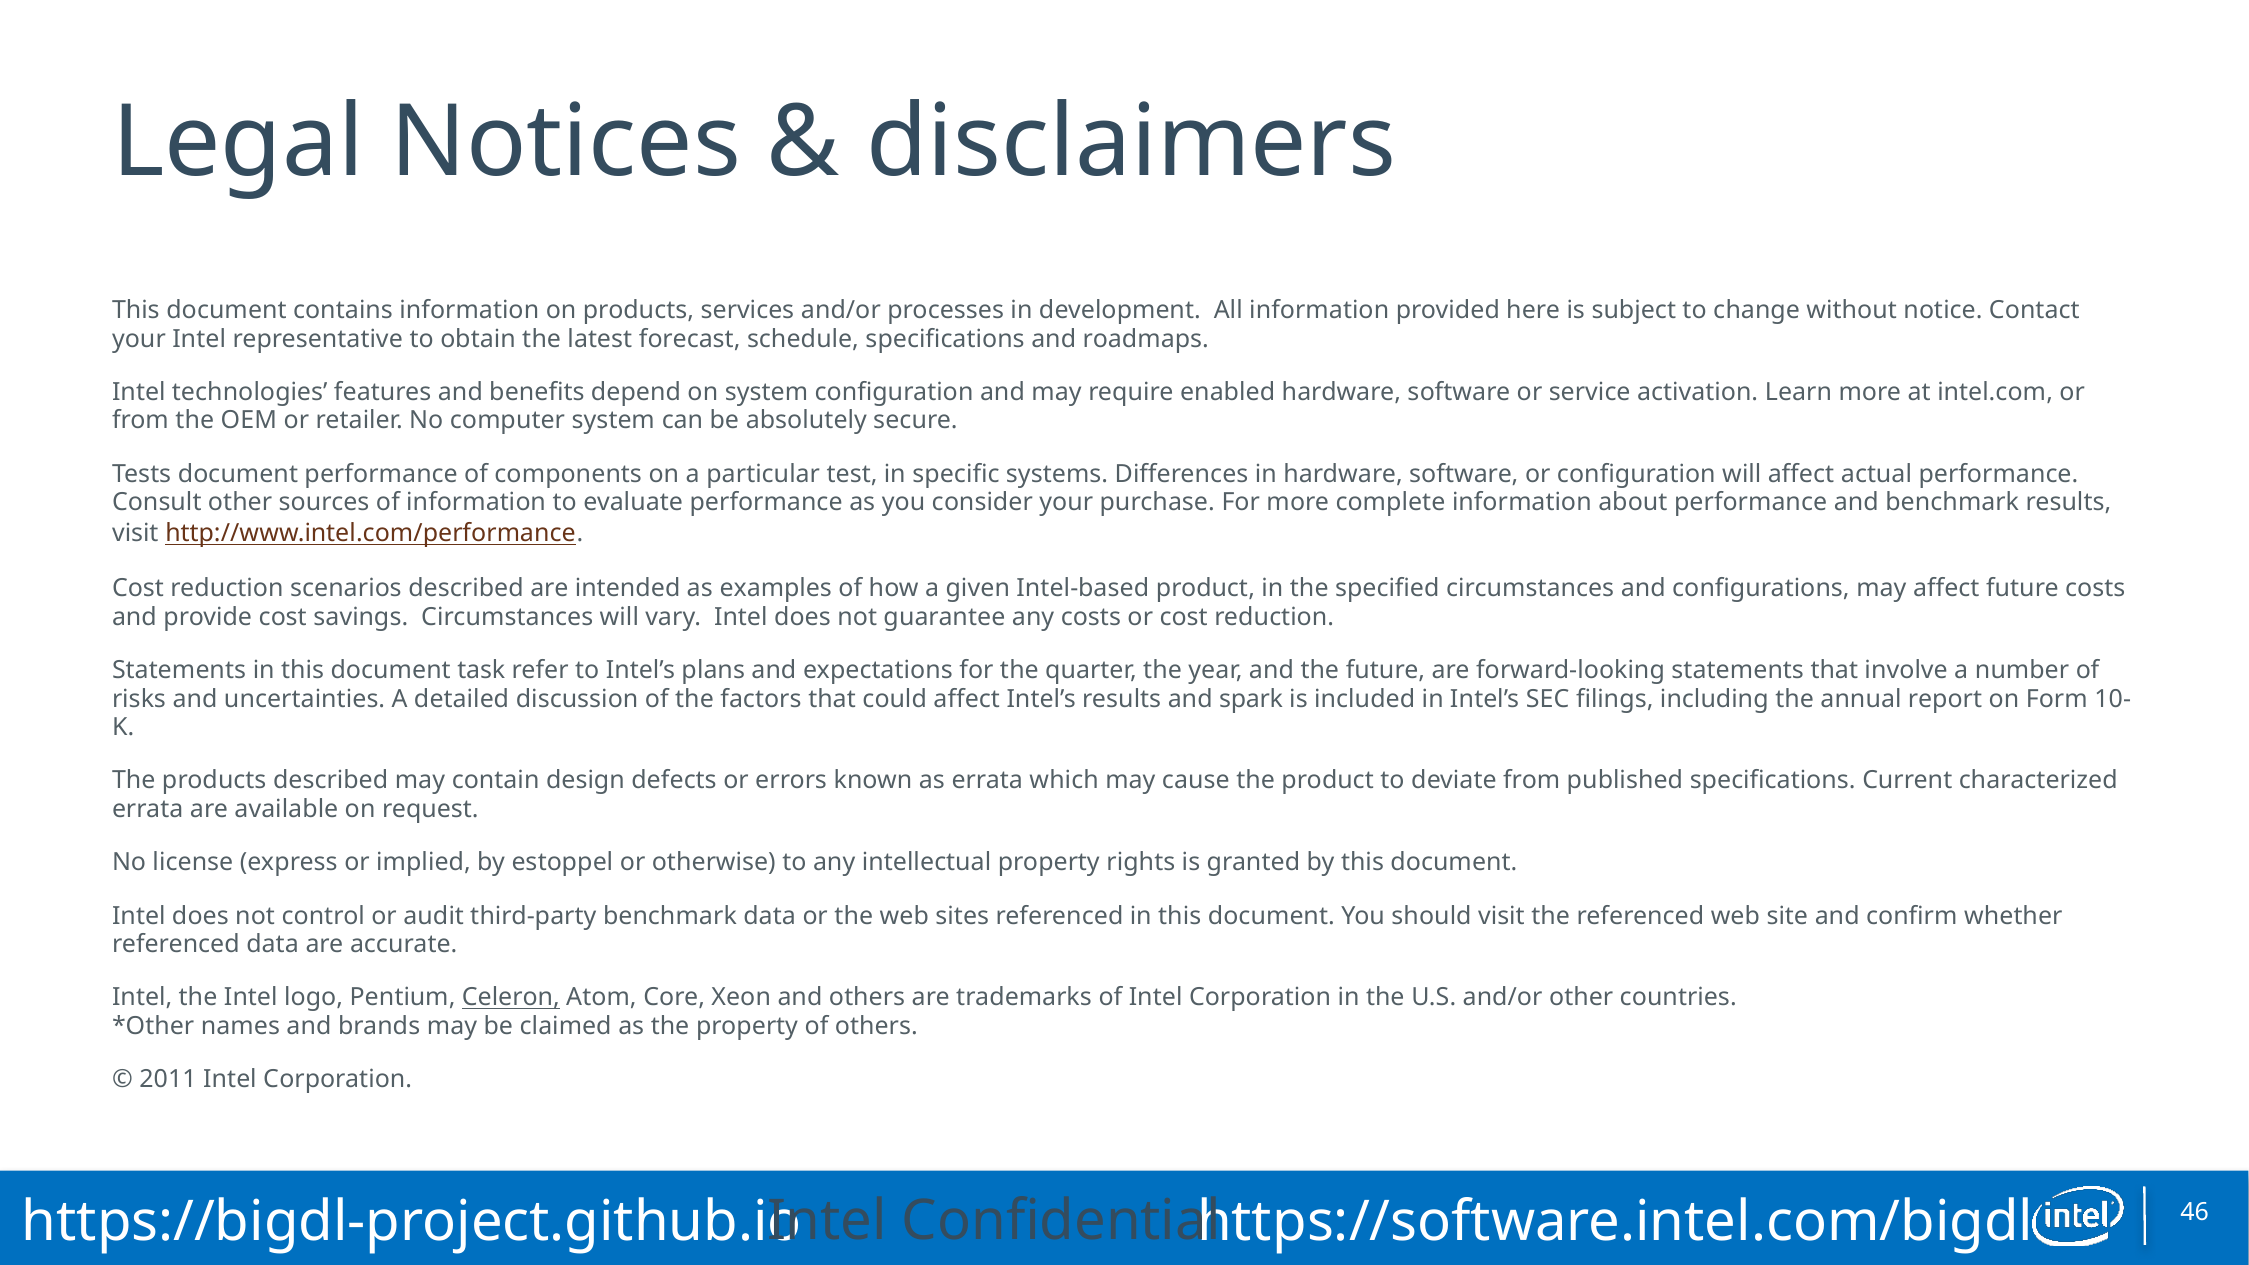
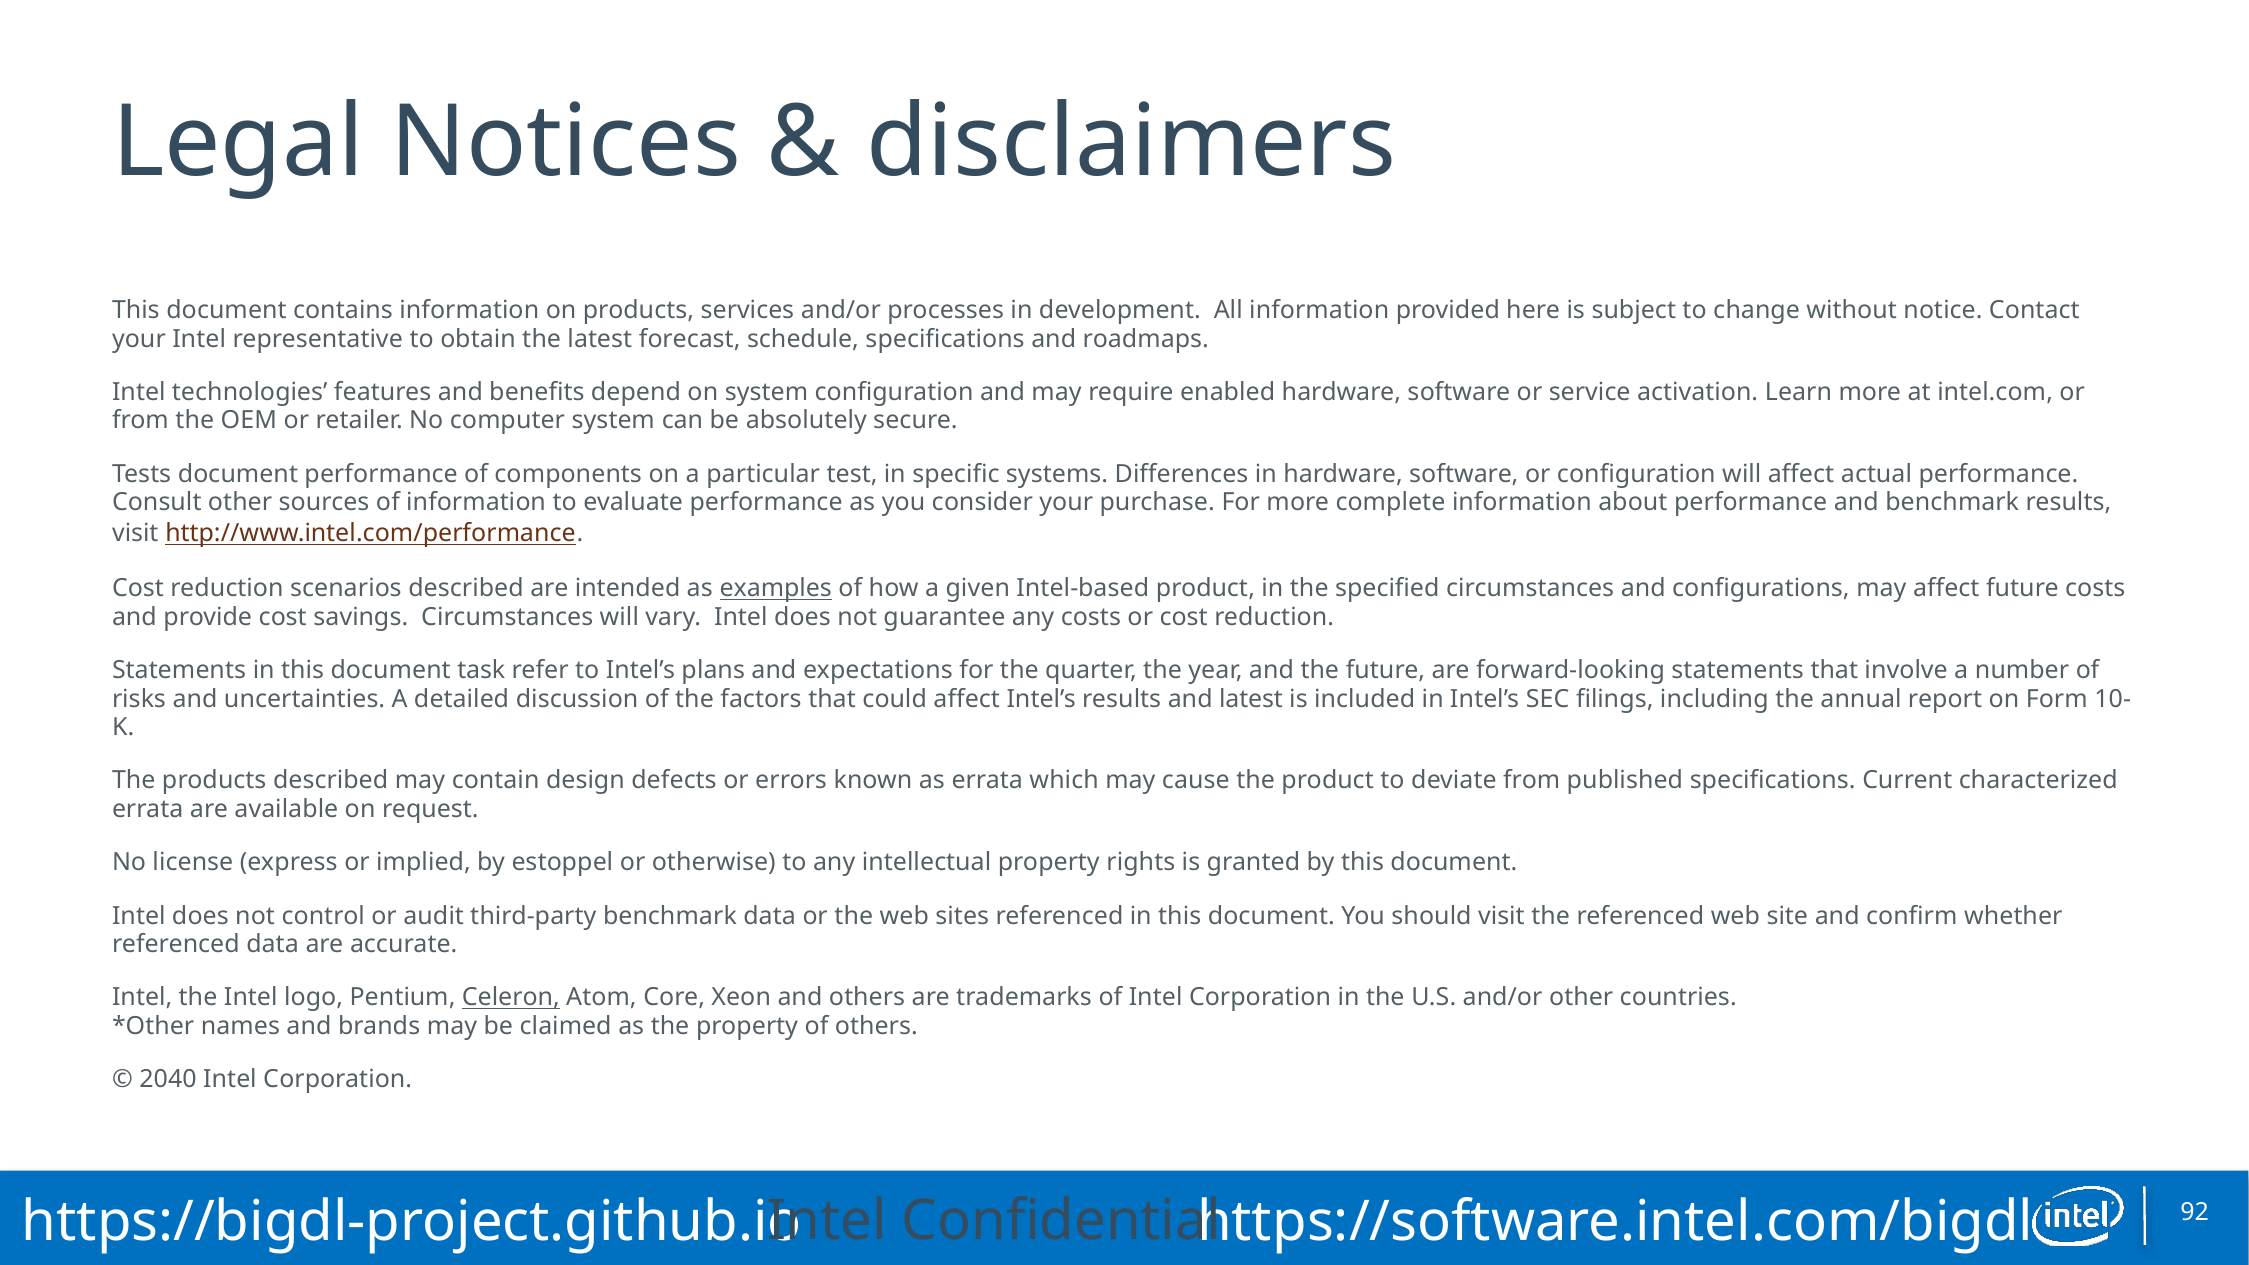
examples underline: none -> present
and spark: spark -> latest
2011: 2011 -> 2040
46: 46 -> 92
